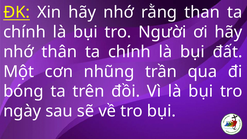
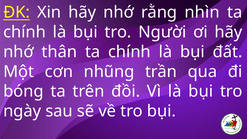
than: than -> nhìn
